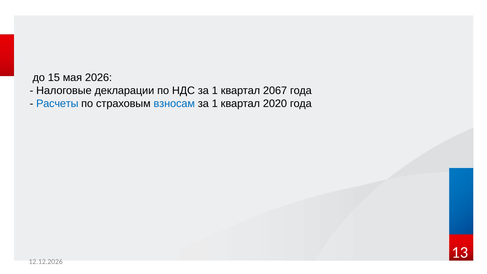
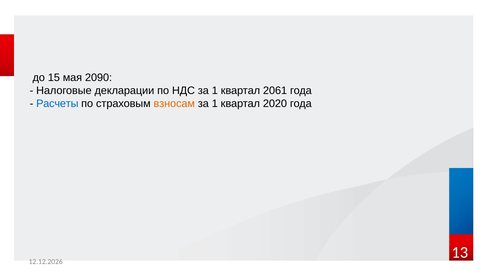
2026: 2026 -> 2090
2067: 2067 -> 2061
взносам colour: blue -> orange
